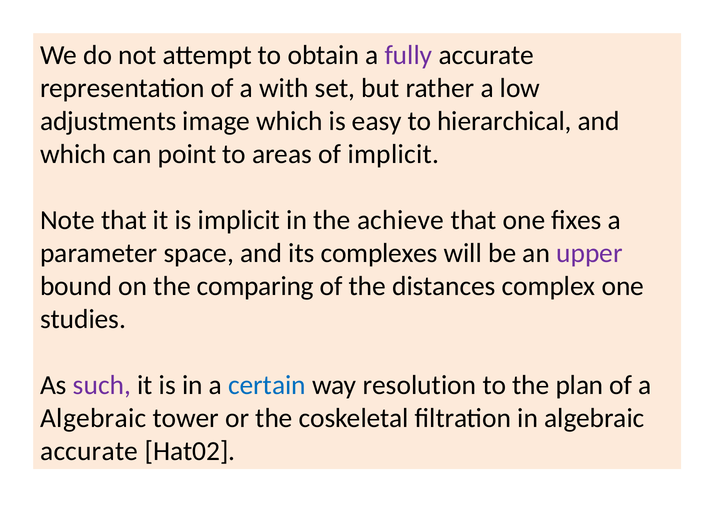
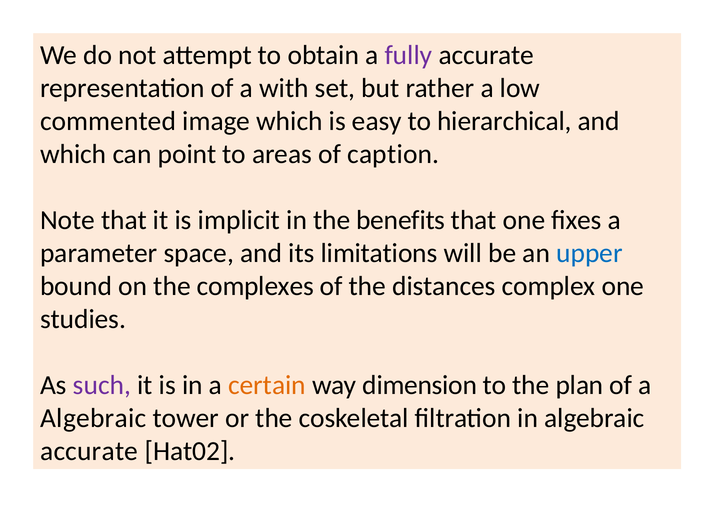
adjustments: adjustments -> commented
of implicit: implicit -> caption
achieve: achieve -> benefits
complexes: complexes -> limitations
upper colour: purple -> blue
comparing: comparing -> complexes
certain colour: blue -> orange
resolution: resolution -> dimension
